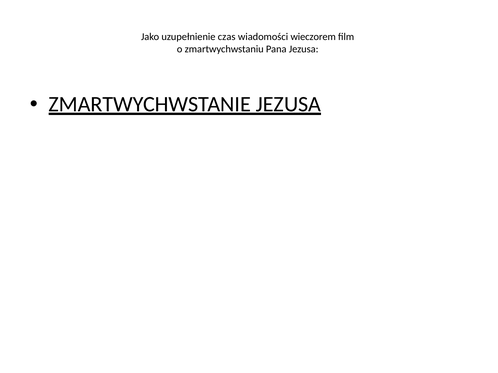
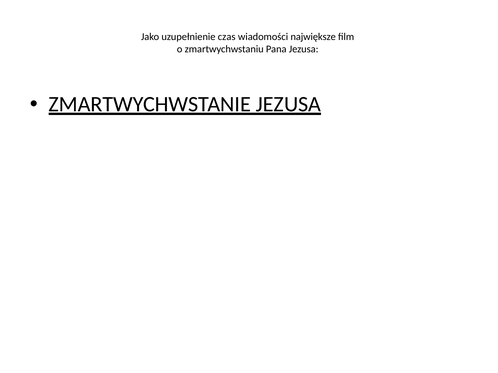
wieczorem: wieczorem -> największe
